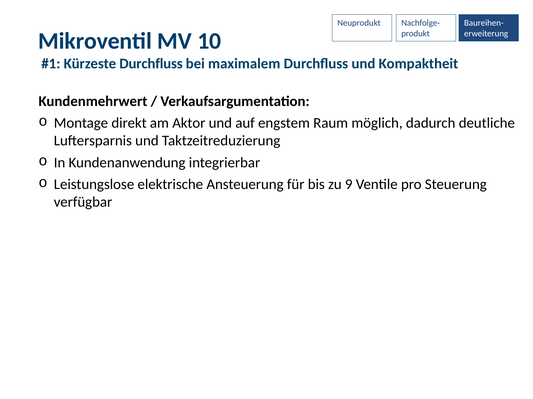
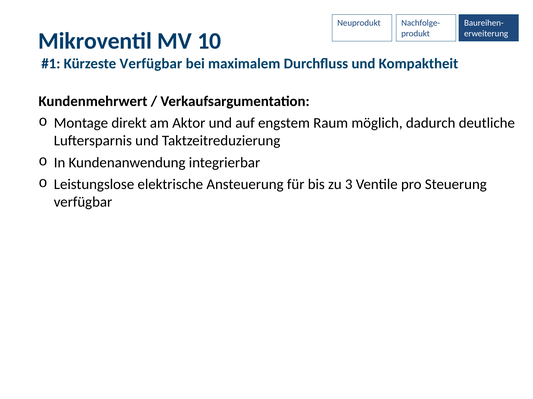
Kürzeste Durchfluss: Durchfluss -> Verfügbar
zu 9: 9 -> 3
